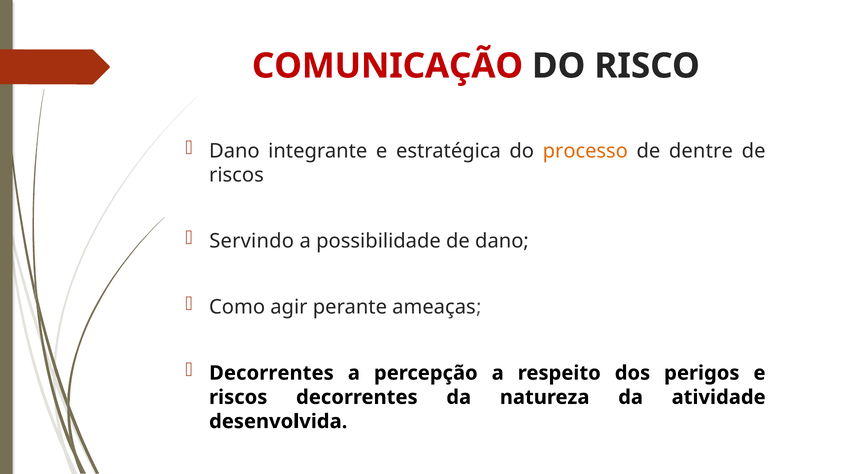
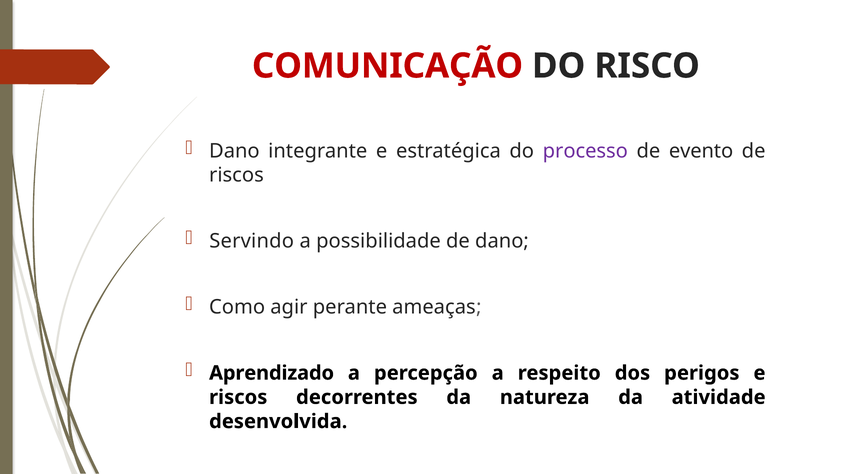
processo colour: orange -> purple
dentre: dentre -> evento
Decorrentes at (271, 373): Decorrentes -> Aprendizado
